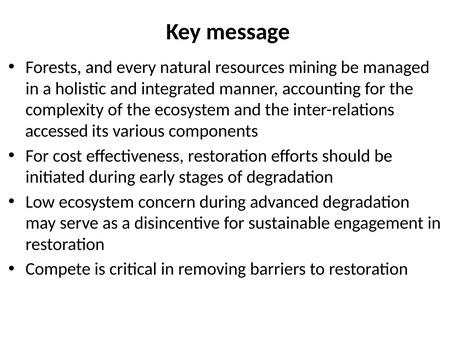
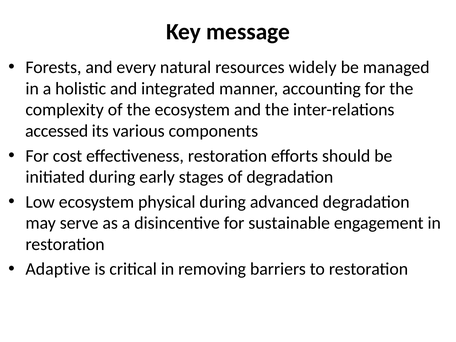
mining: mining -> widely
concern: concern -> physical
Compete: Compete -> Adaptive
